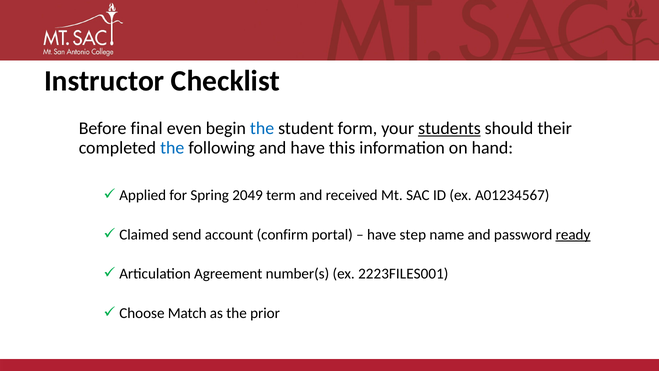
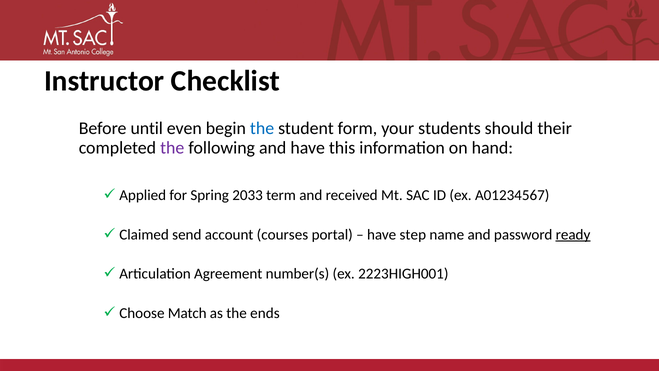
final: final -> until
students underline: present -> none
the at (172, 148) colour: blue -> purple
2049: 2049 -> 2033
confirm: confirm -> courses
2223FILES001: 2223FILES001 -> 2223HIGH001
prior: prior -> ends
